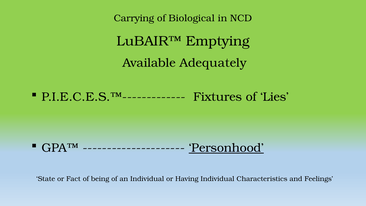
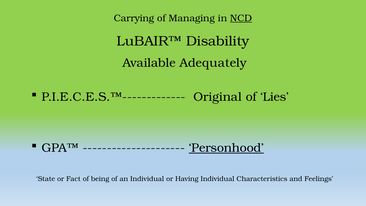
Biological: Biological -> Managing
NCD underline: none -> present
Emptying: Emptying -> Disability
Fixtures: Fixtures -> Original
